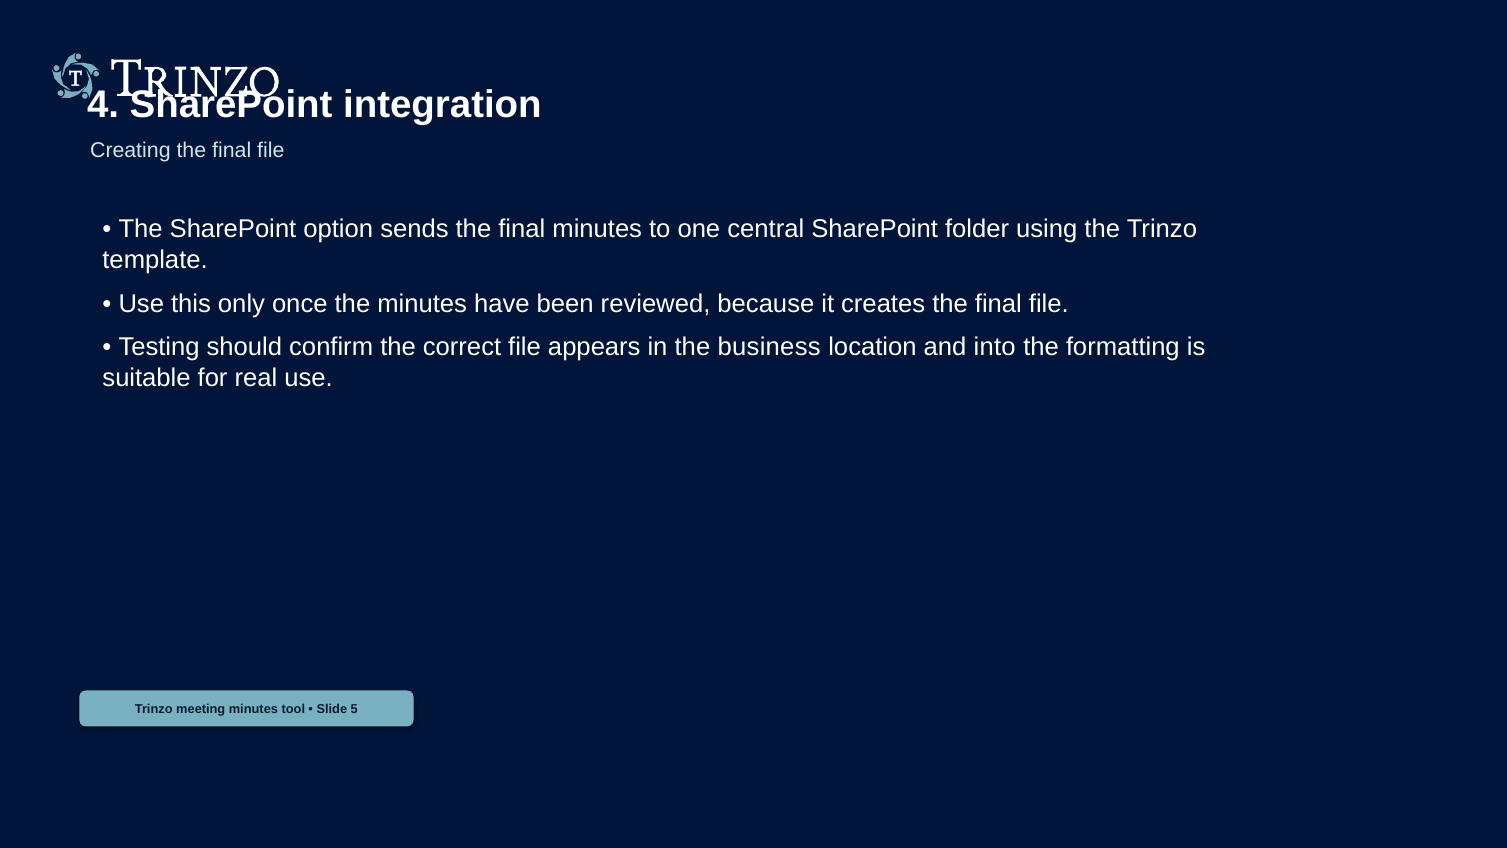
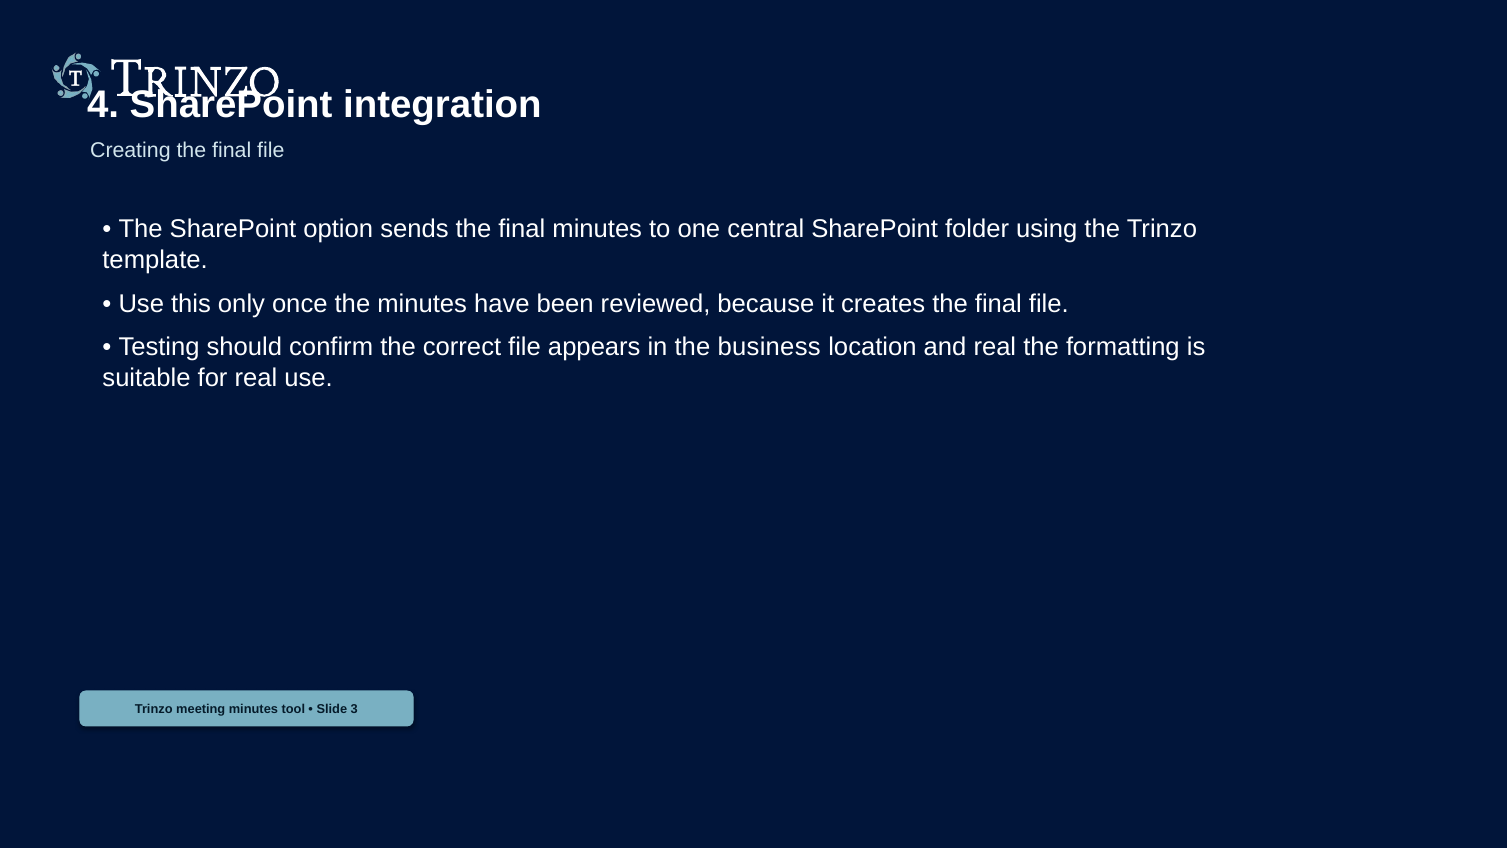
and into: into -> real
5: 5 -> 3
